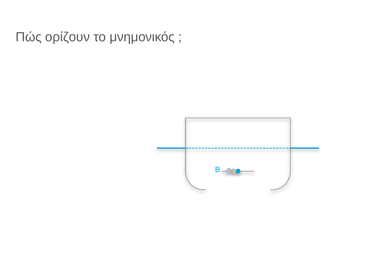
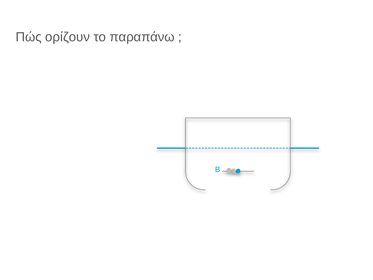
μνημονικός: μνημονικός -> παραπάνω
